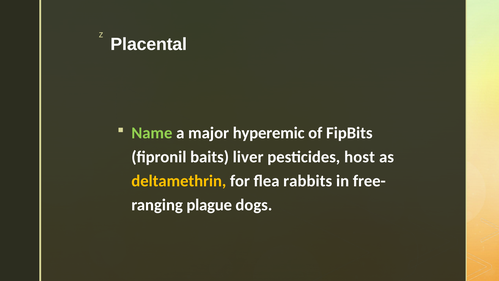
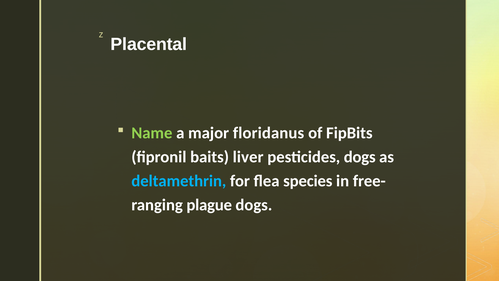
hyperemic: hyperemic -> floridanus
pesticides host: host -> dogs
deltamethrin colour: yellow -> light blue
rabbits: rabbits -> species
